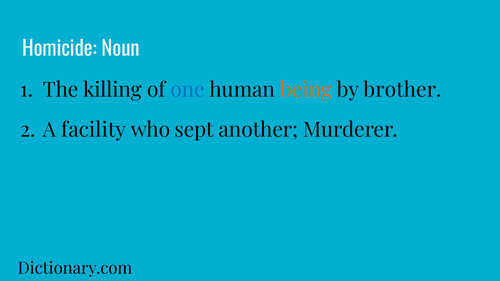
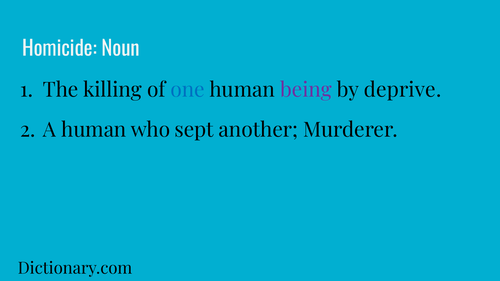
being colour: orange -> purple
brother: brother -> deprive
A facility: facility -> human
